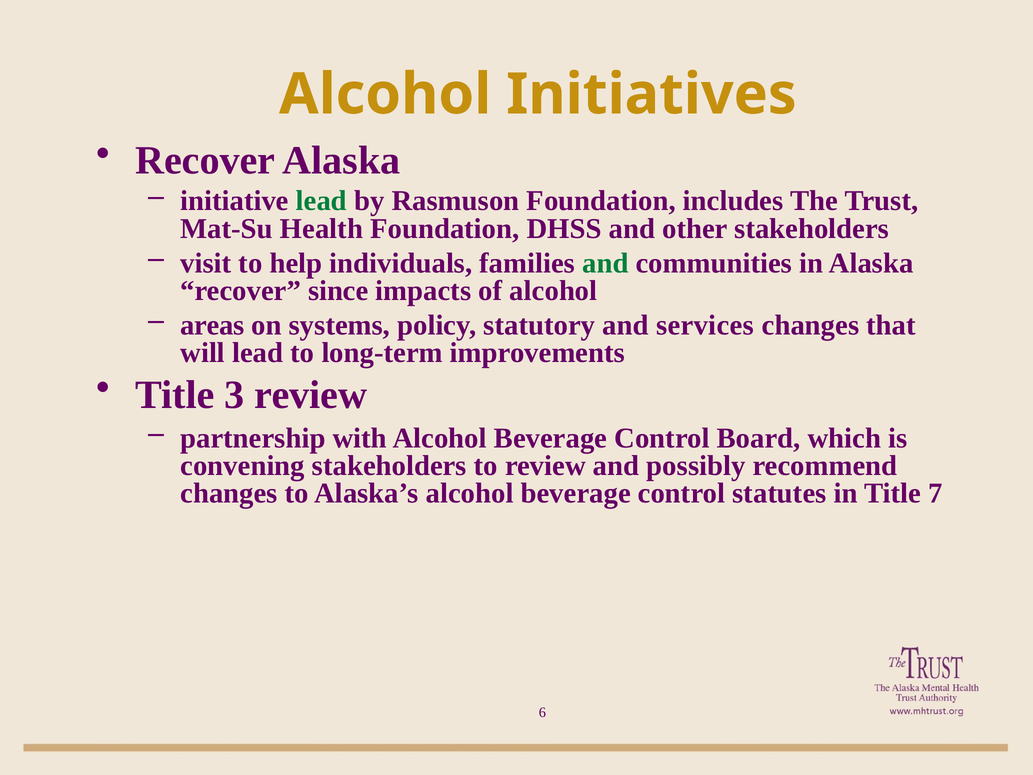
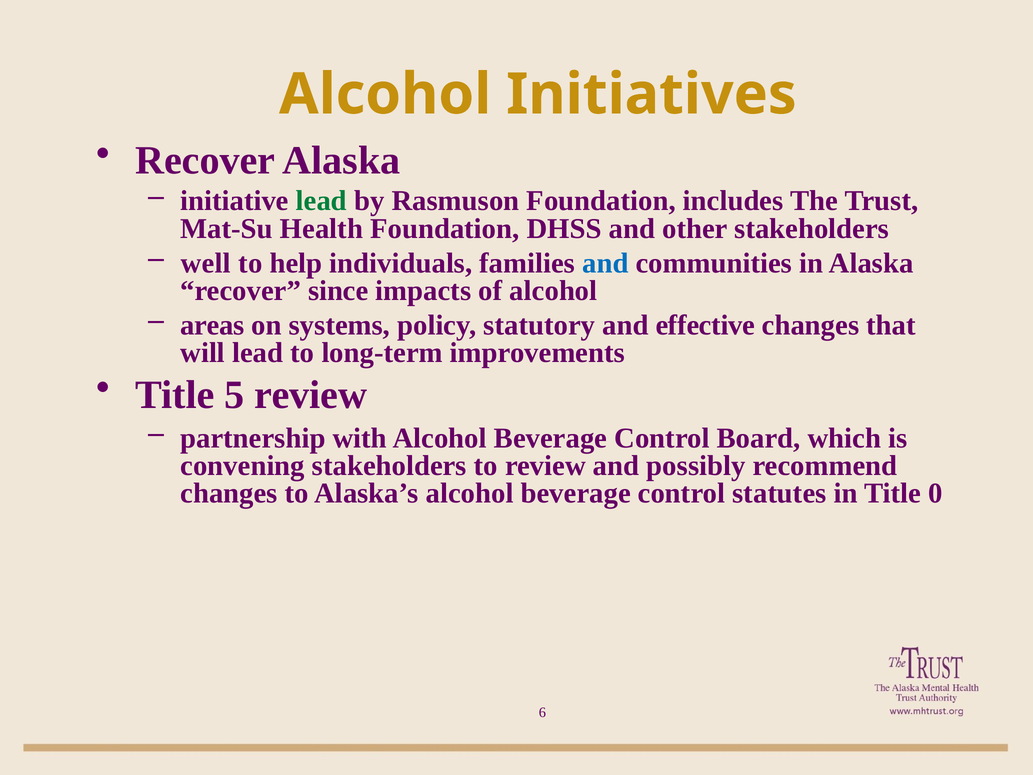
visit: visit -> well
and at (605, 263) colour: green -> blue
services: services -> effective
3: 3 -> 5
7: 7 -> 0
